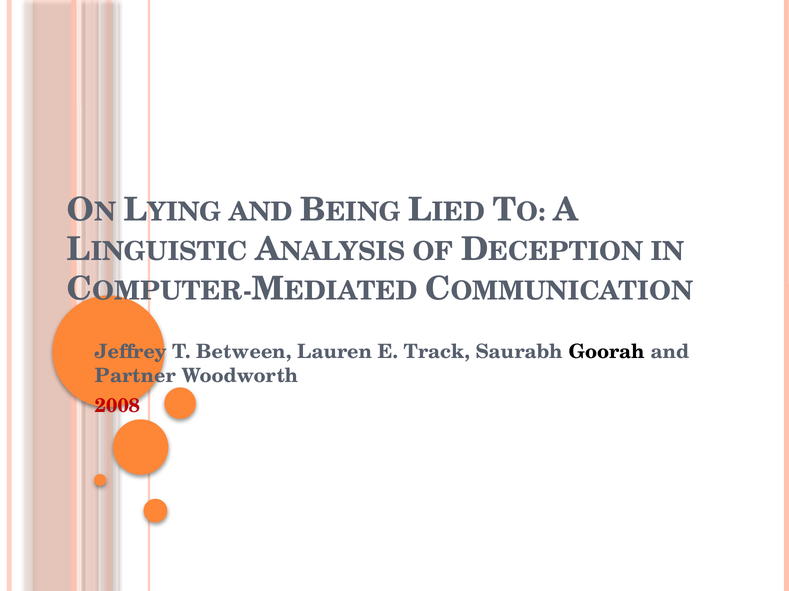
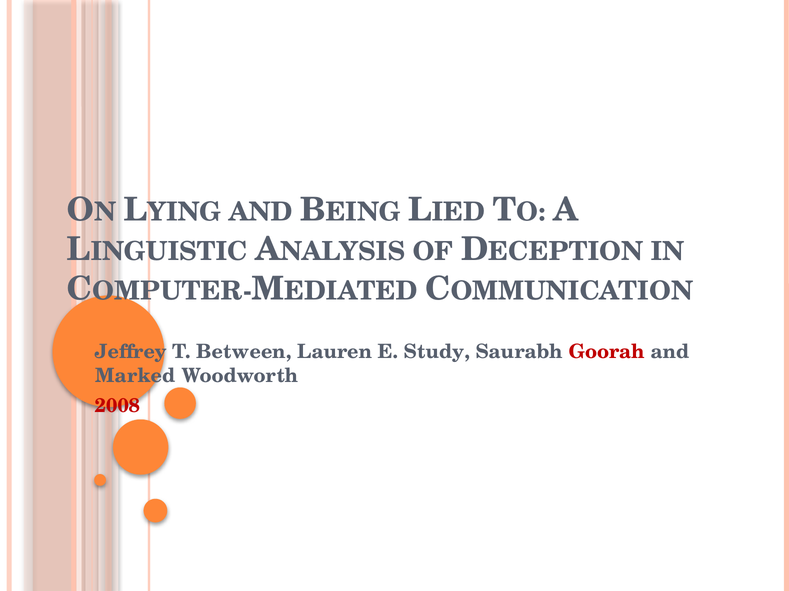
Track: Track -> Study
Goorah colour: black -> red
Partner: Partner -> Marked
